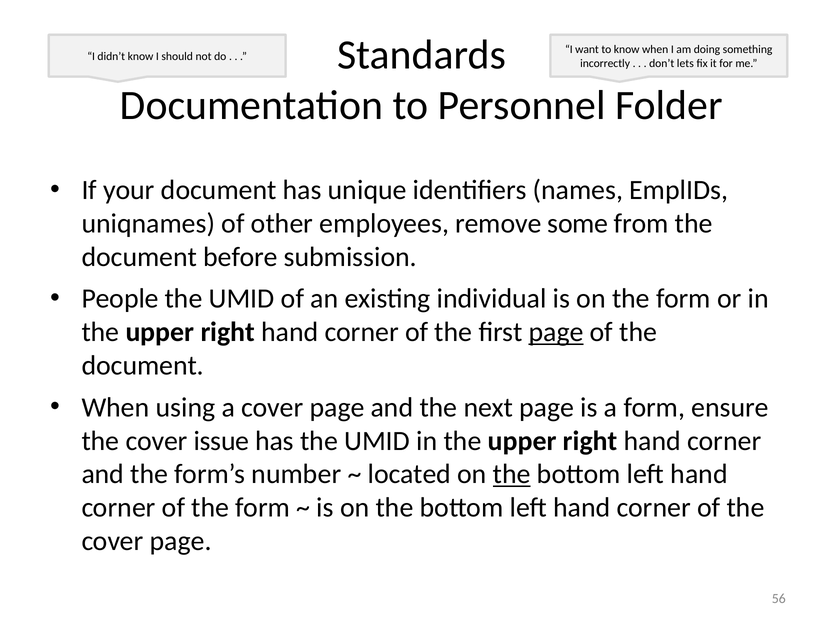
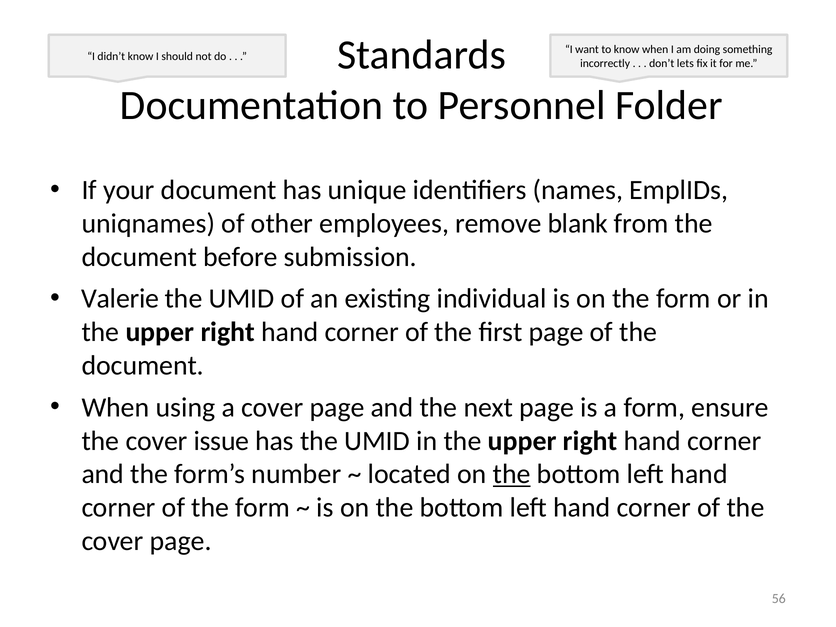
some: some -> blank
People: People -> Valerie
page at (556, 332) underline: present -> none
